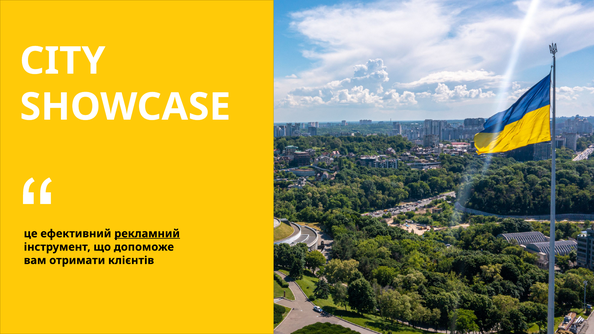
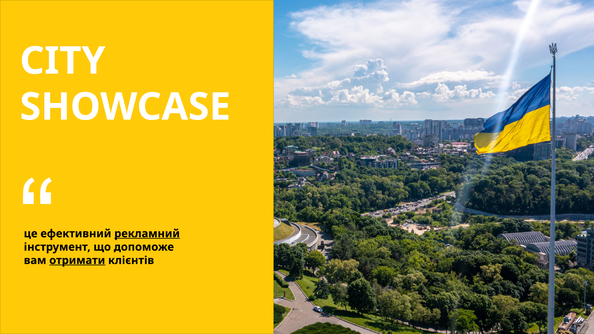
отримати underline: none -> present
